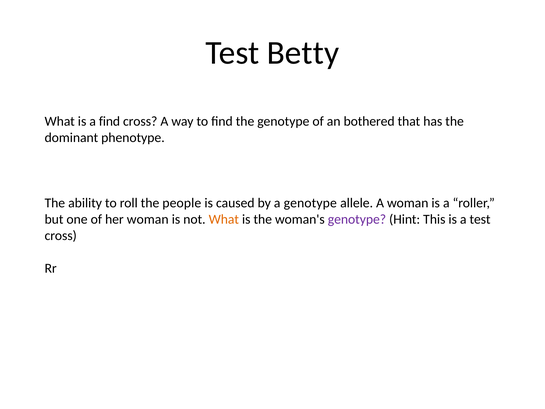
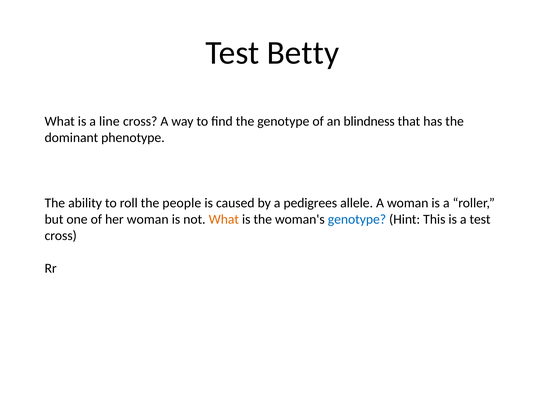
a find: find -> line
bothered: bothered -> blindness
a genotype: genotype -> pedigrees
genotype at (357, 219) colour: purple -> blue
